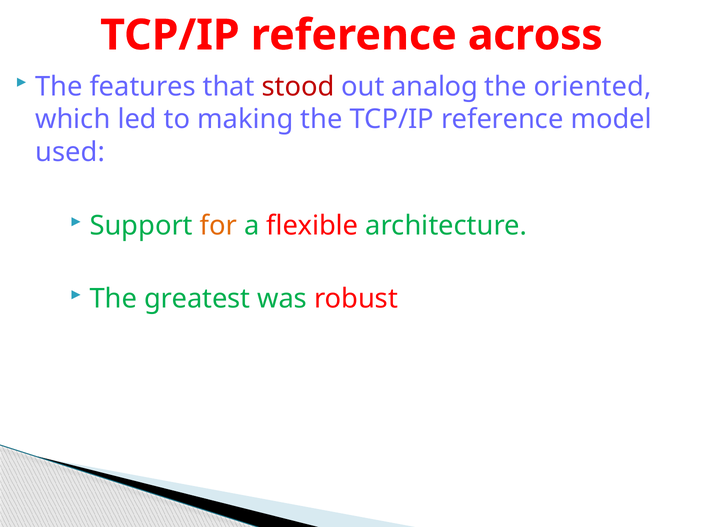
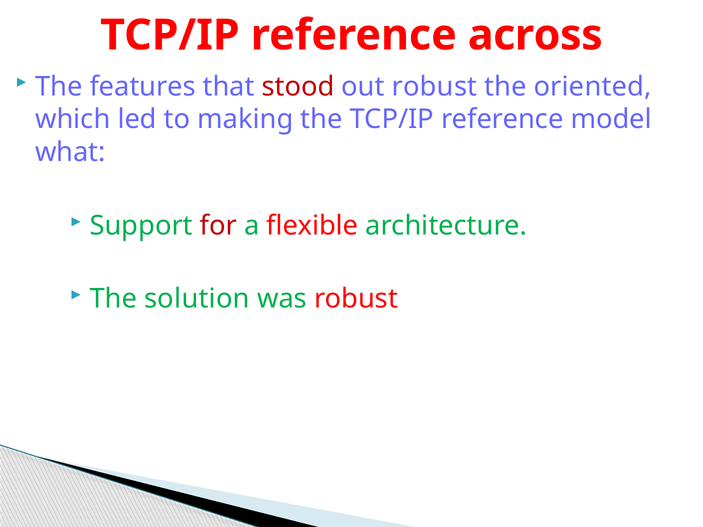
out analog: analog -> robust
used: used -> what
for colour: orange -> red
greatest: greatest -> solution
